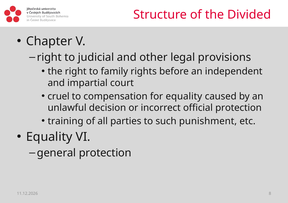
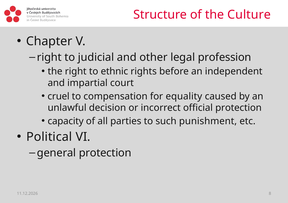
Divided: Divided -> Culture
provisions: provisions -> profession
family: family -> ethnic
training: training -> capacity
Equality at (49, 137): Equality -> Political
